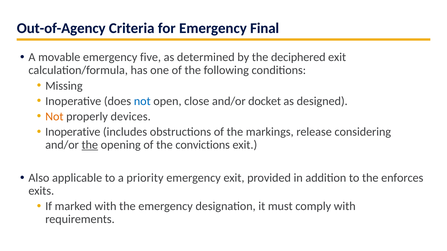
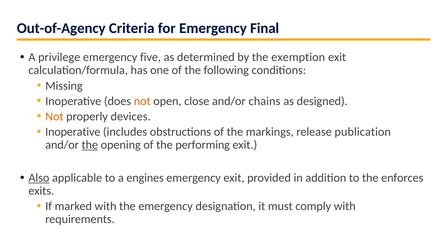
movable: movable -> privilege
deciphered: deciphered -> exemption
not at (142, 101) colour: blue -> orange
docket: docket -> chains
considering: considering -> publication
convictions: convictions -> performing
Also underline: none -> present
priority: priority -> engines
